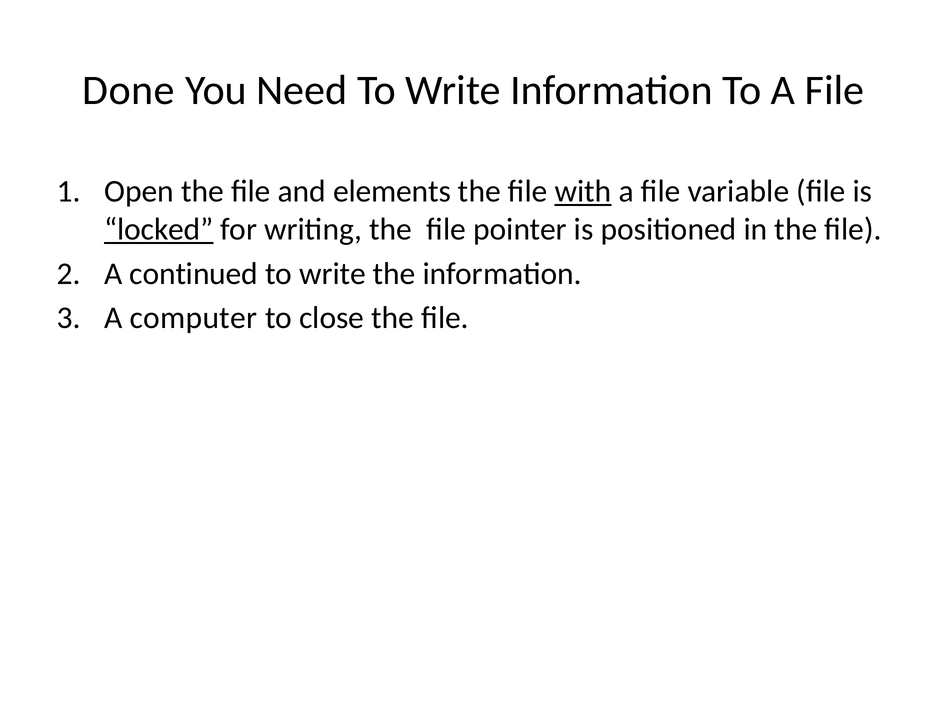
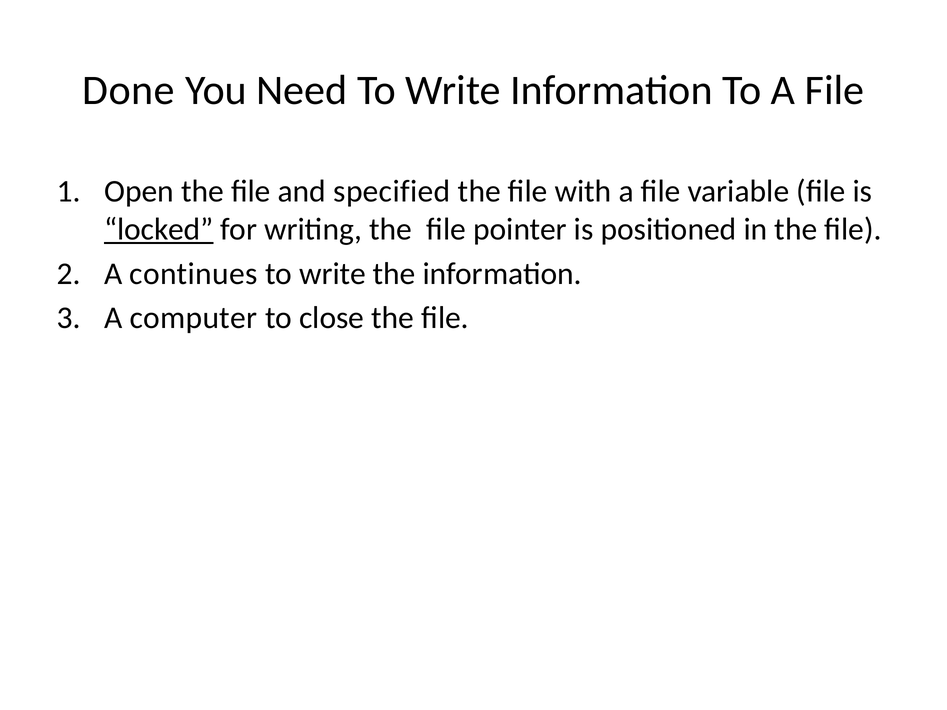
elements: elements -> specified
with underline: present -> none
continued: continued -> continues
